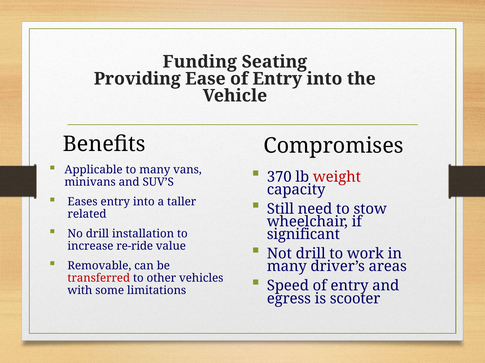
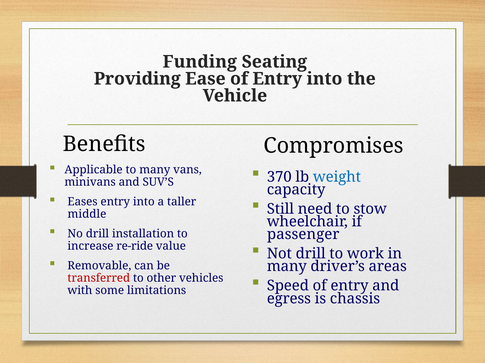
weight colour: red -> blue
related: related -> middle
significant: significant -> passenger
scooter: scooter -> chassis
